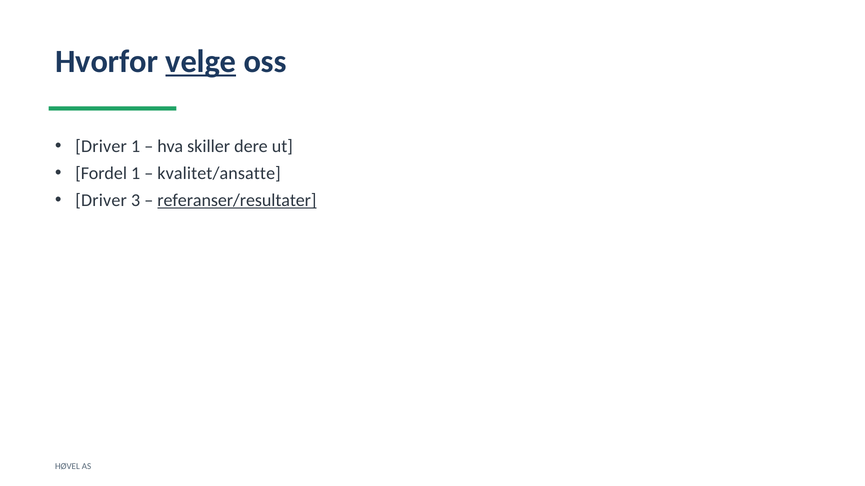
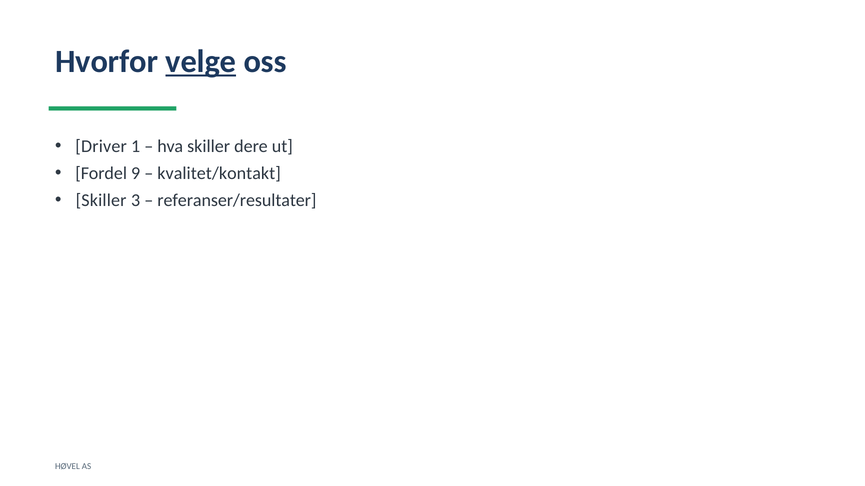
Fordel 1: 1 -> 9
kvalitet/ansatte: kvalitet/ansatte -> kvalitet/kontakt
Driver at (101, 201): Driver -> Skiller
referanser/resultater underline: present -> none
